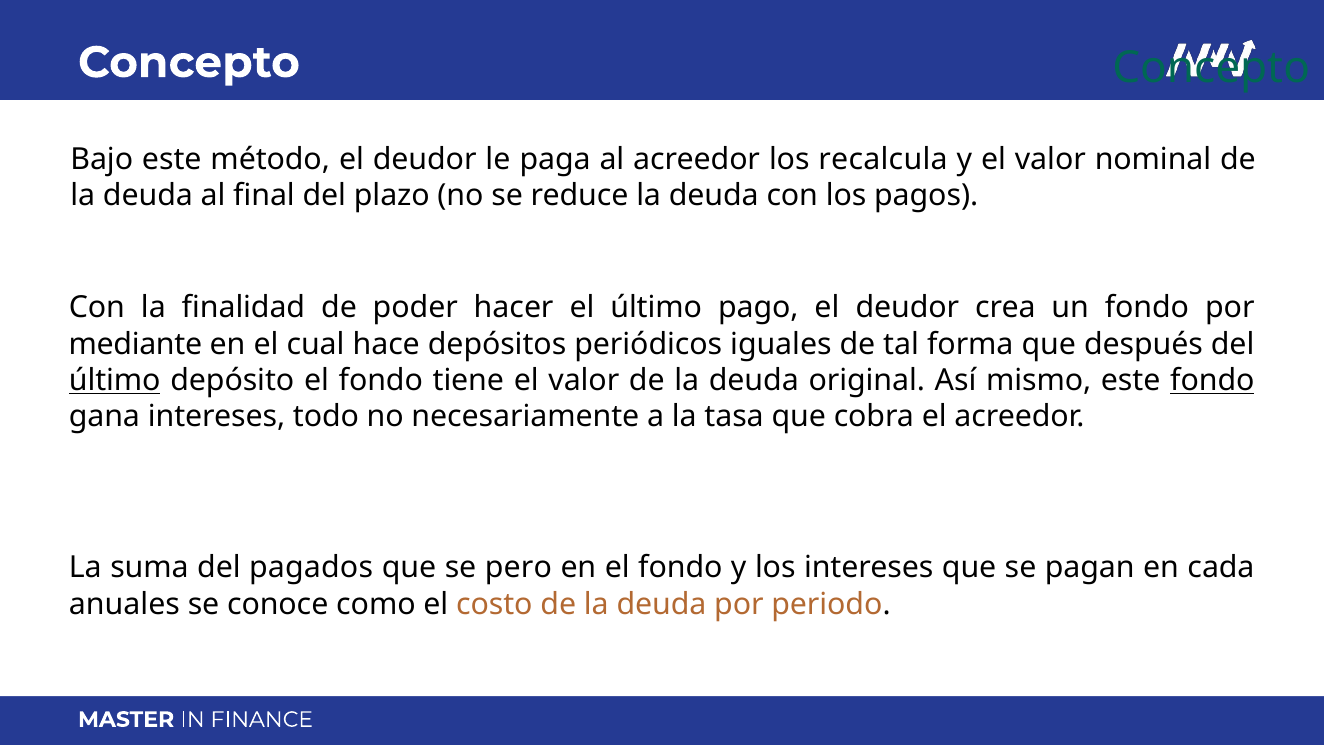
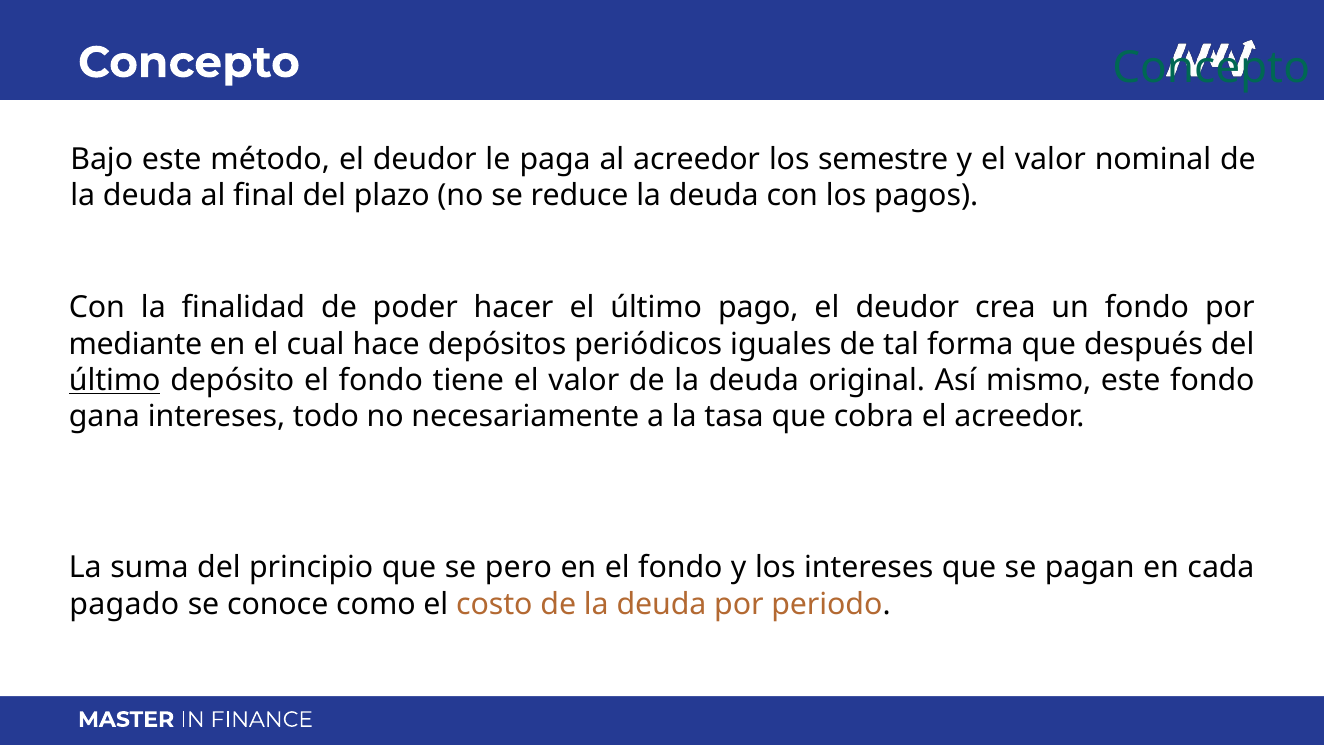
recalcula: recalcula -> semestre
fondo at (1212, 380) underline: present -> none
pagados: pagados -> principio
anuales: anuales -> pagado
